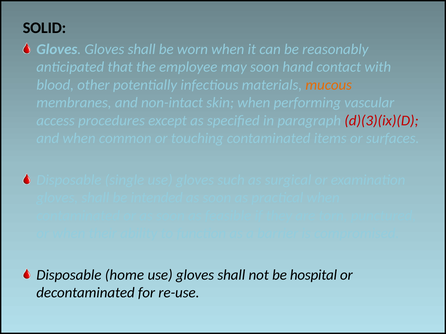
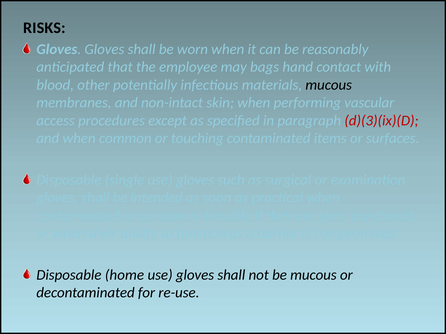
SOLID at (44, 28): SOLID -> RISKS
soon at (265, 67): soon -> bags
mucous at (329, 85) colour: orange -> black
be hospital: hospital -> mucous
